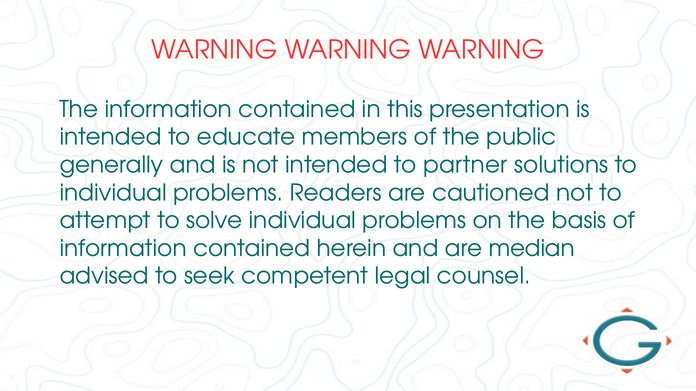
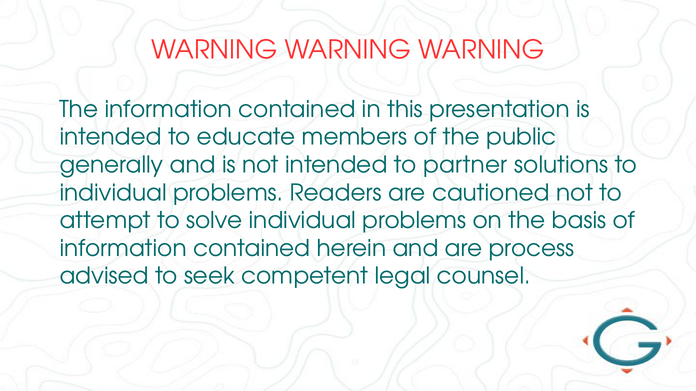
median: median -> process
